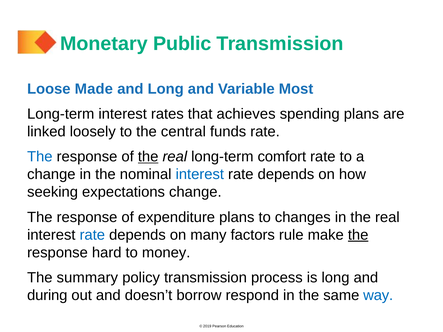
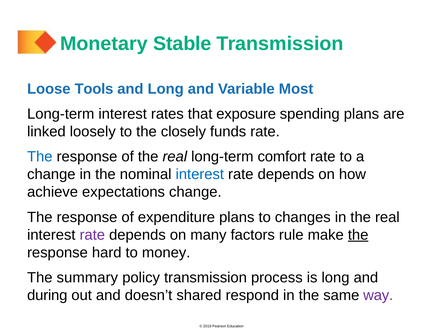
Public: Public -> Stable
Made: Made -> Tools
achieves: achieves -> exposure
central: central -> closely
the at (148, 157) underline: present -> none
seeking: seeking -> achieve
rate at (92, 235) colour: blue -> purple
borrow: borrow -> shared
way colour: blue -> purple
